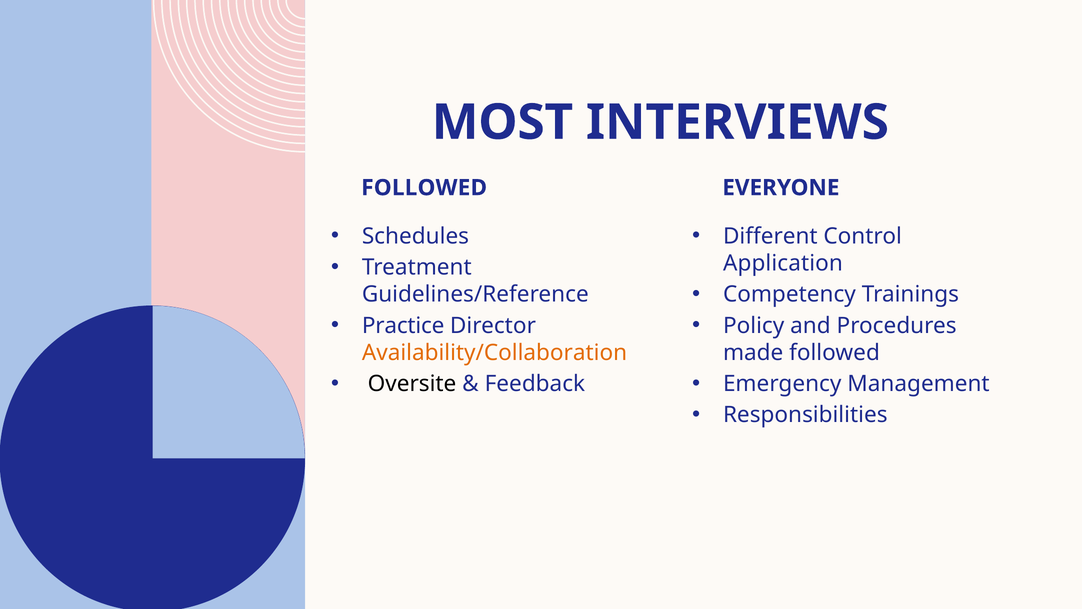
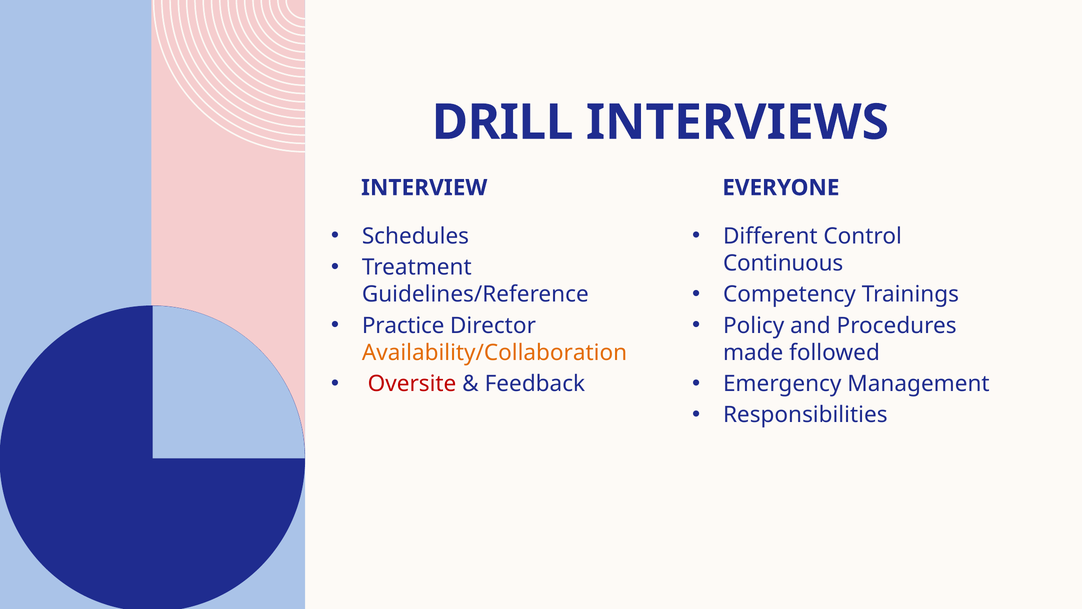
MOST: MOST -> DRILL
FOLLOWED at (424, 188): FOLLOWED -> INTERVIEW
Application: Application -> Continuous
Oversite colour: black -> red
